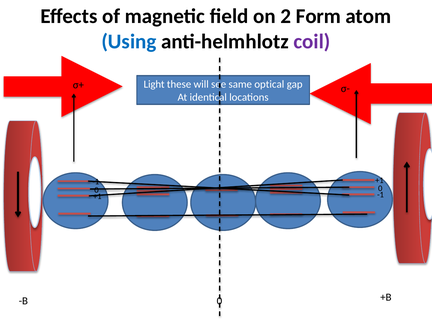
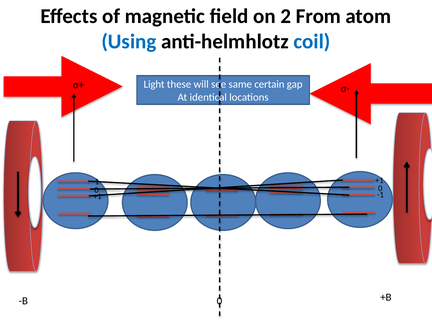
Form: Form -> From
coil colour: purple -> blue
optical: optical -> certain
